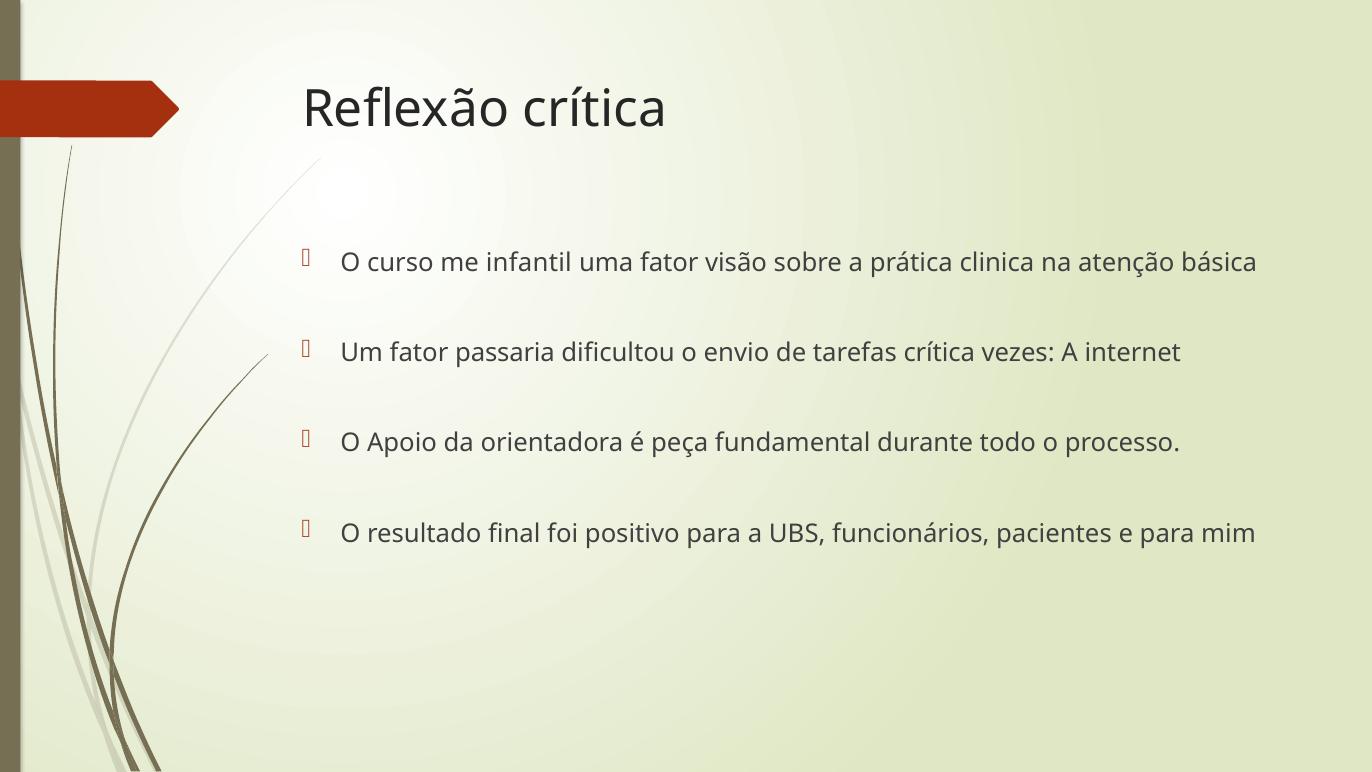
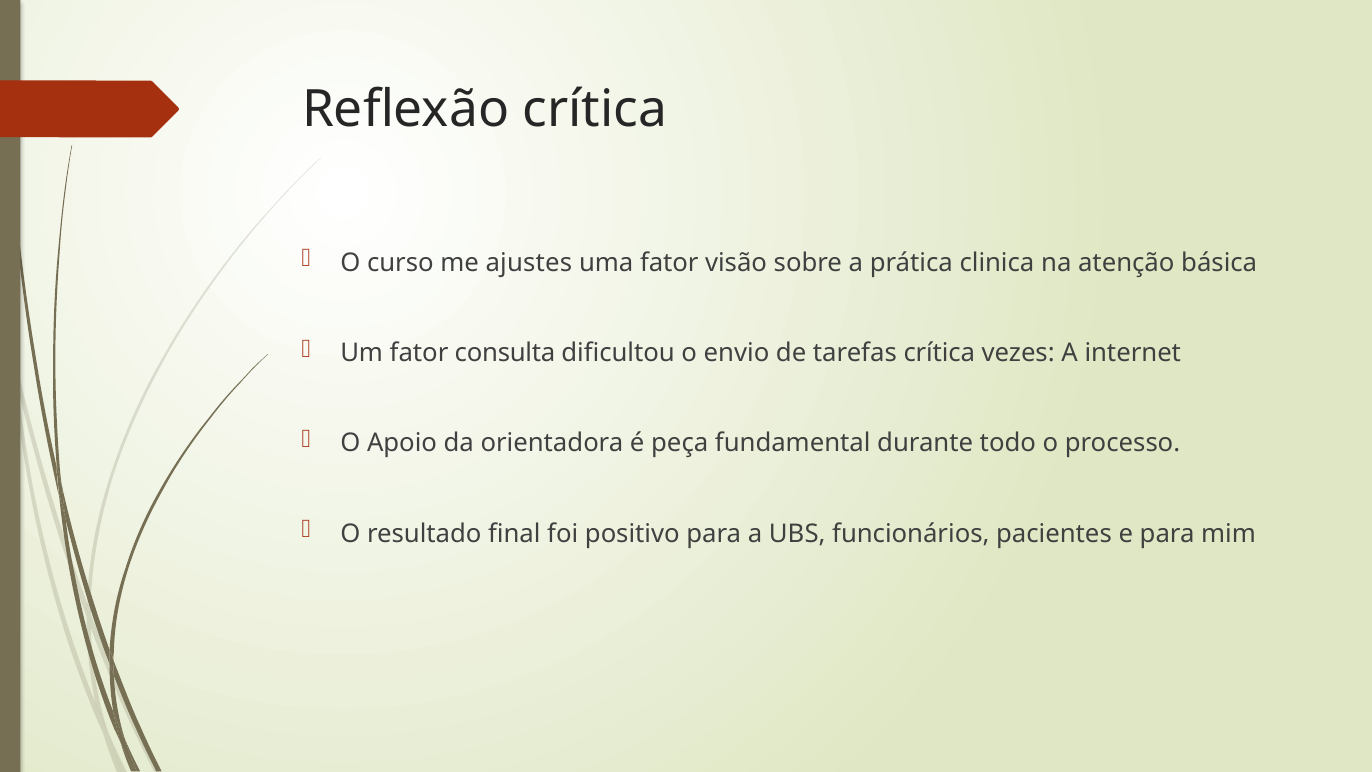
infantil: infantil -> ajustes
passaria: passaria -> consulta
